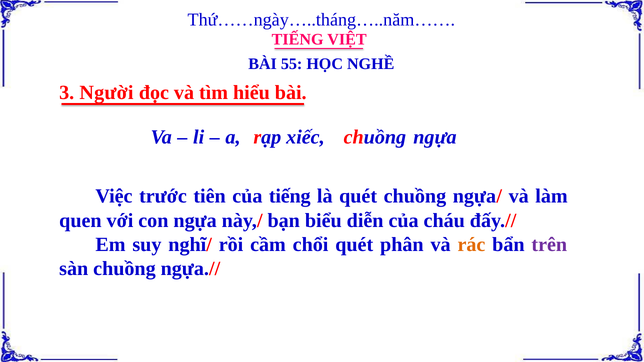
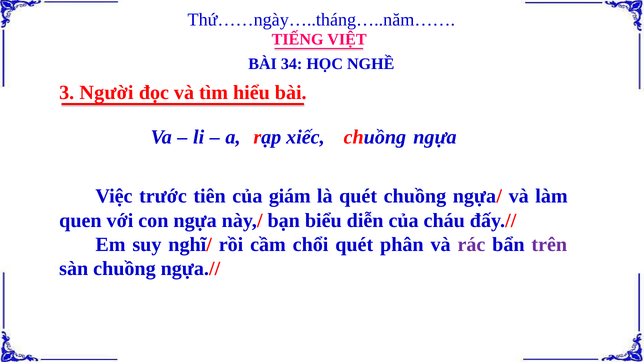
55: 55 -> 34
của tiếng: tiếng -> giám
rác colour: orange -> purple
